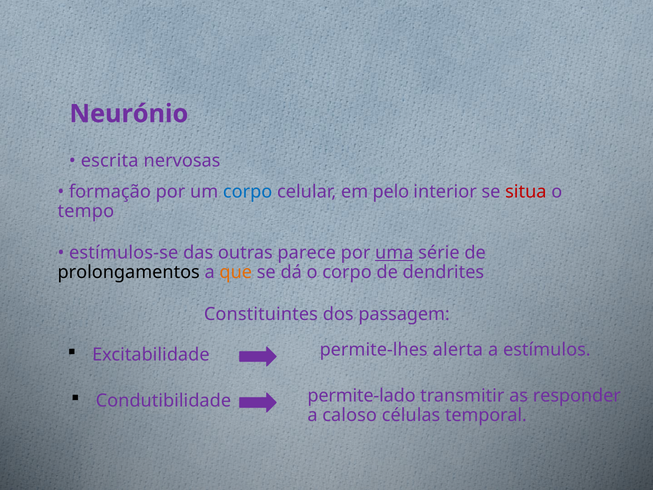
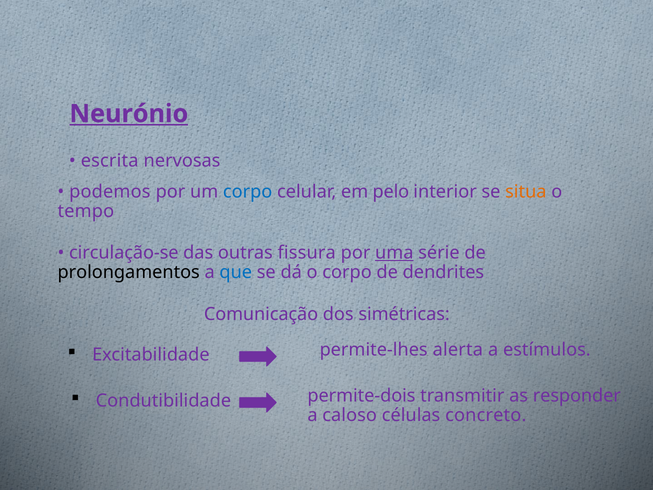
Neurónio underline: none -> present
formação: formação -> podemos
situa colour: red -> orange
estímulos-se: estímulos-se -> circulação-se
parece: parece -> fissura
que colour: orange -> blue
Constituintes: Constituintes -> Comunicação
passagem: passagem -> simétricas
permite-lado: permite-lado -> permite-dois
temporal: temporal -> concreto
